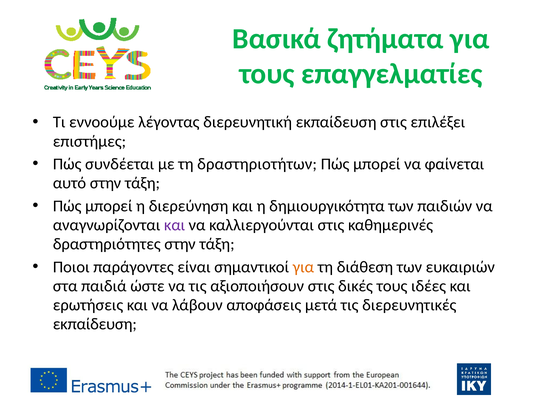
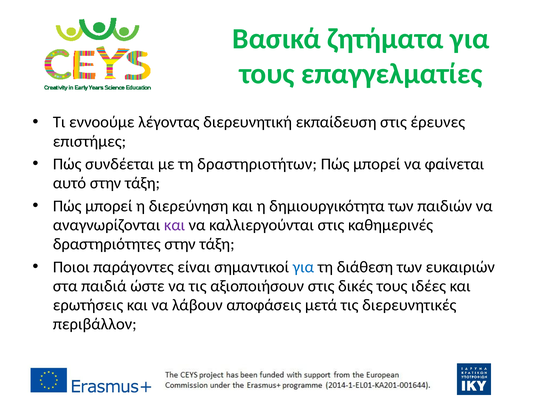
επιλέξει: επιλέξει -> έρευνες
για at (303, 267) colour: orange -> blue
εκπαίδευση at (95, 324): εκπαίδευση -> περιβάλλον
